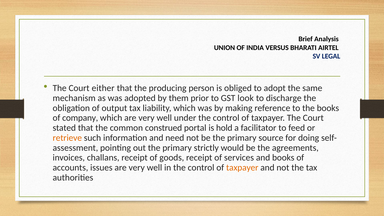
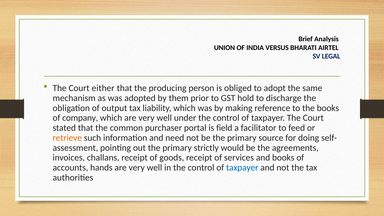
look: look -> hold
construed: construed -> purchaser
hold: hold -> field
issues: issues -> hands
taxpayer at (242, 168) colour: orange -> blue
